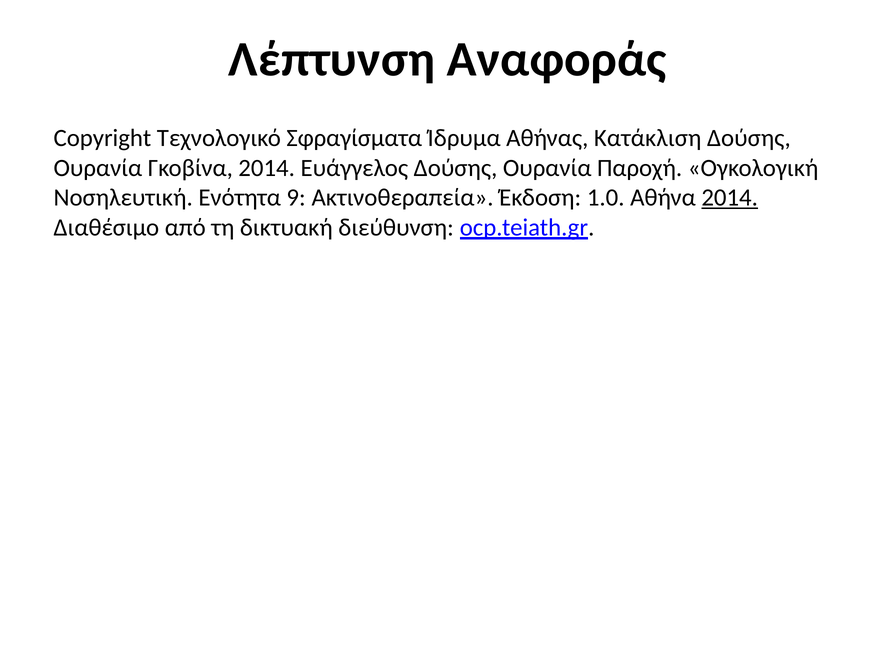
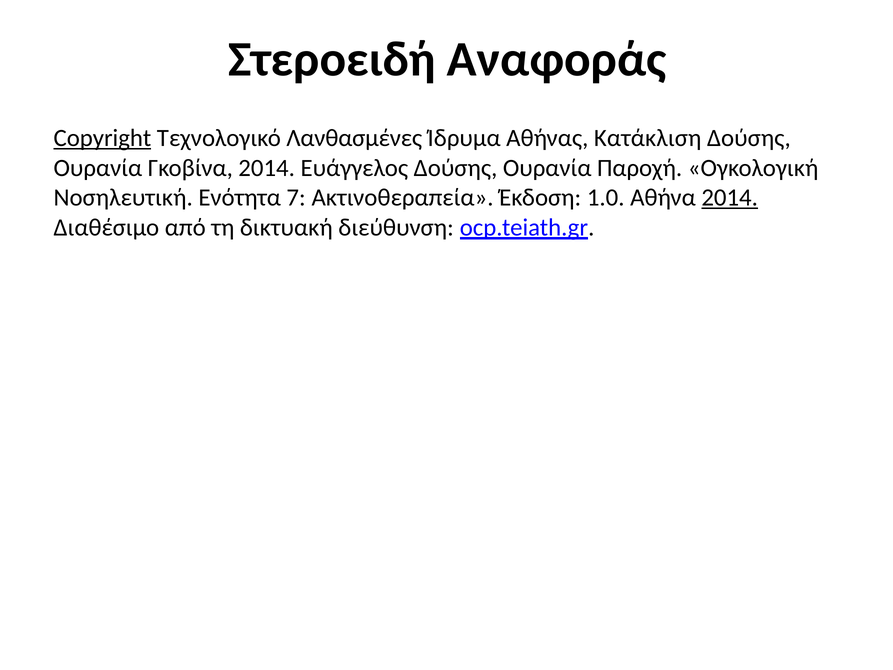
Λέπτυνση: Λέπτυνση -> Στεροειδή
Copyright underline: none -> present
Σφραγίσματα: Σφραγίσματα -> Λανθασμένες
9: 9 -> 7
